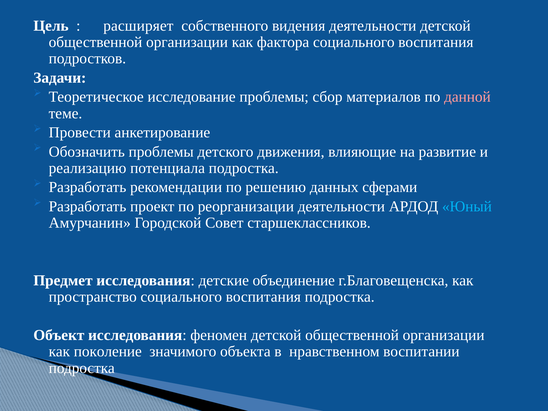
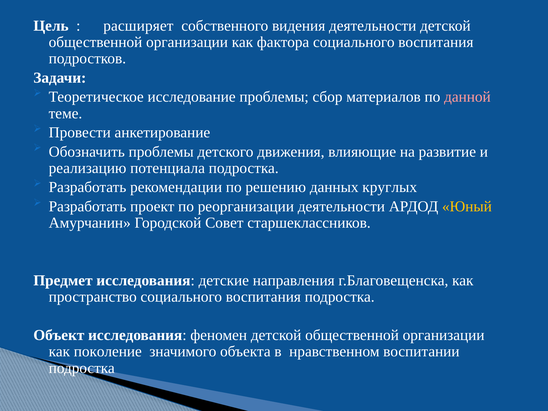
сферами: сферами -> круглых
Юный colour: light blue -> yellow
объединение: объединение -> направления
